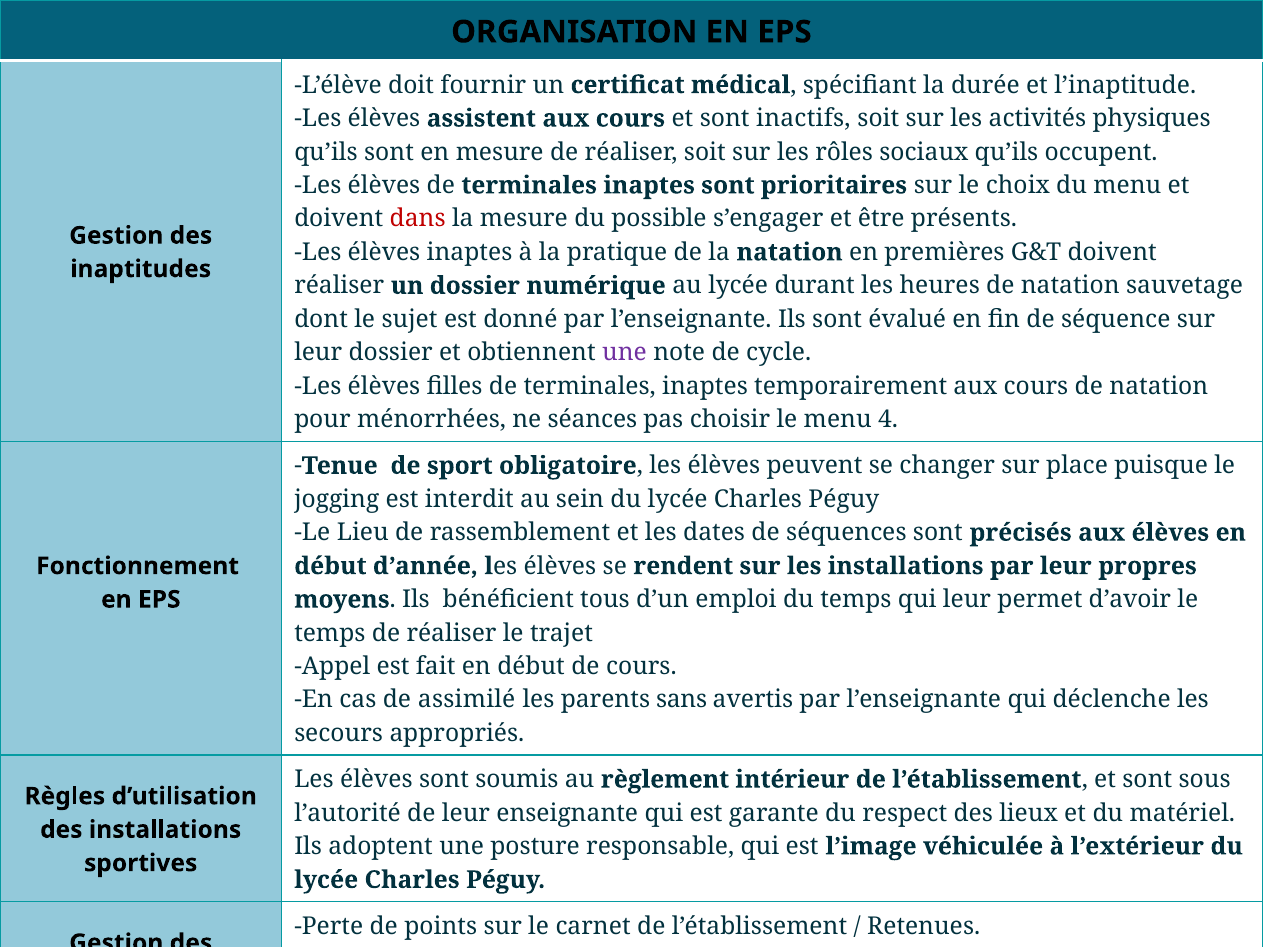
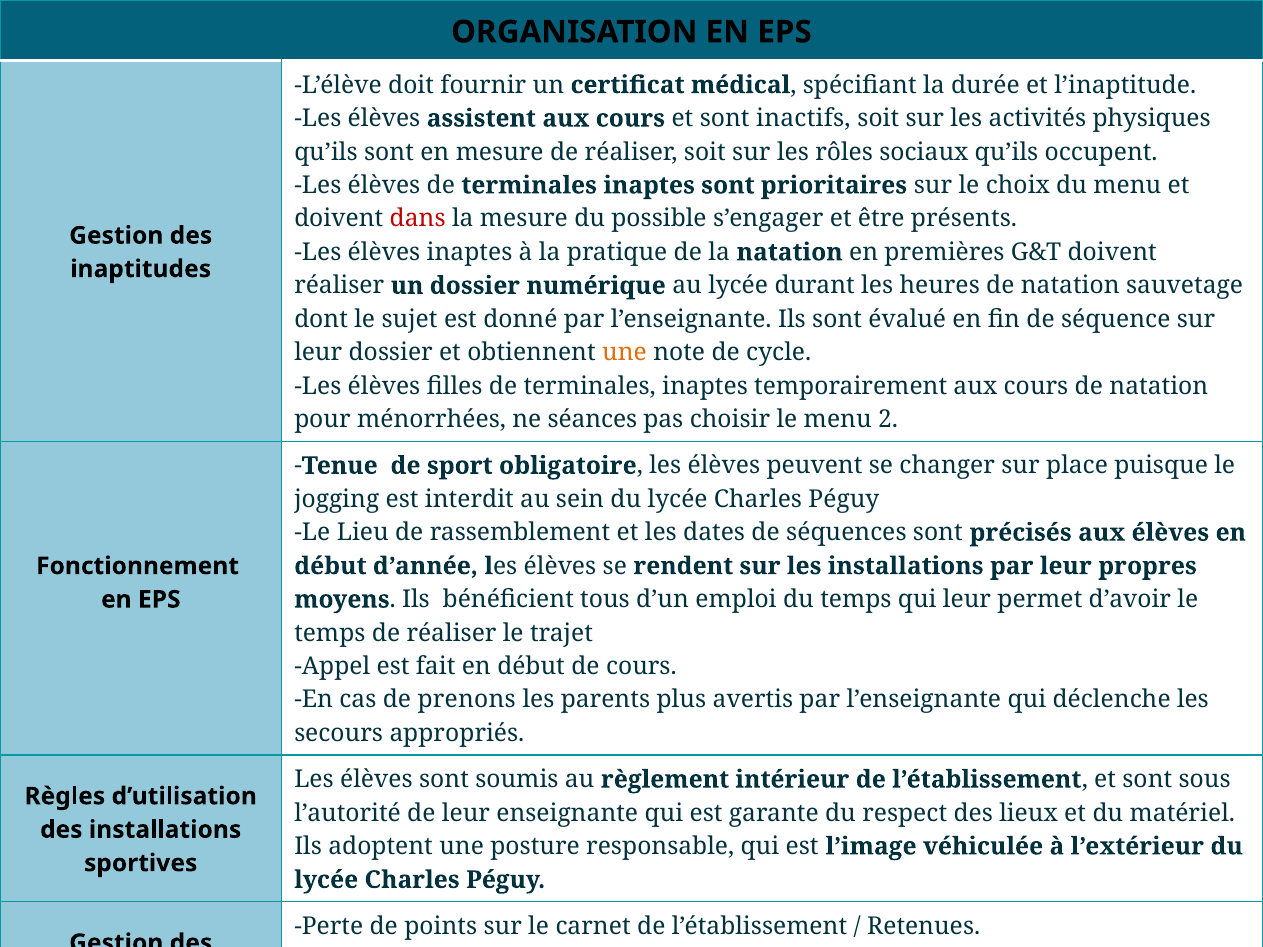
une at (625, 353) colour: purple -> orange
4: 4 -> 2
assimilé: assimilé -> prenons
parents sans: sans -> plus
